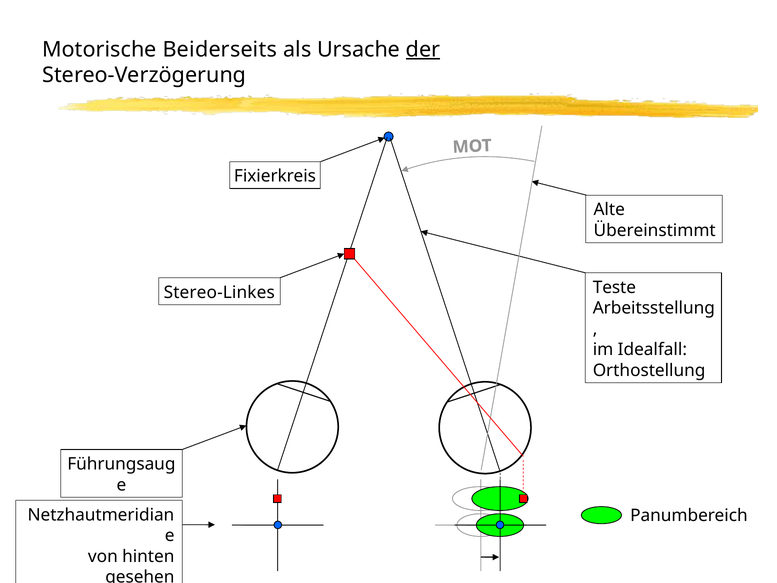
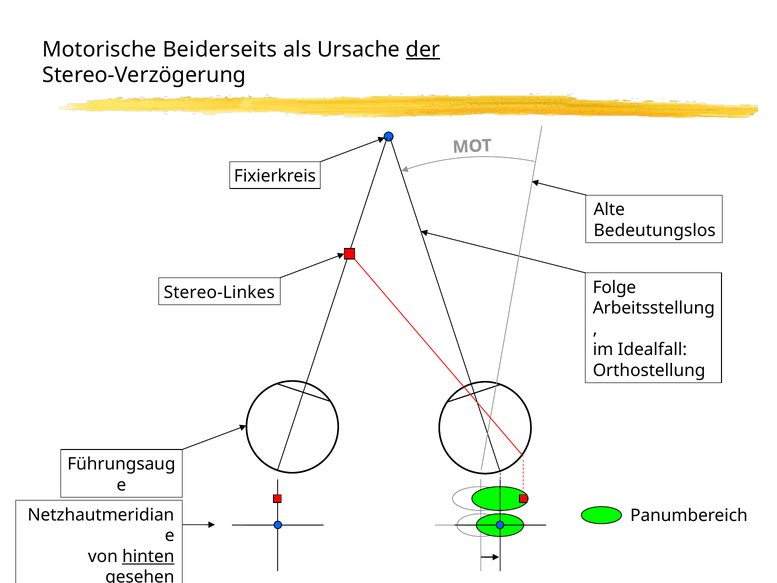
Übereinstimmt: Übereinstimmt -> Bedeutungslos
Teste: Teste -> Folge
hinten underline: none -> present
